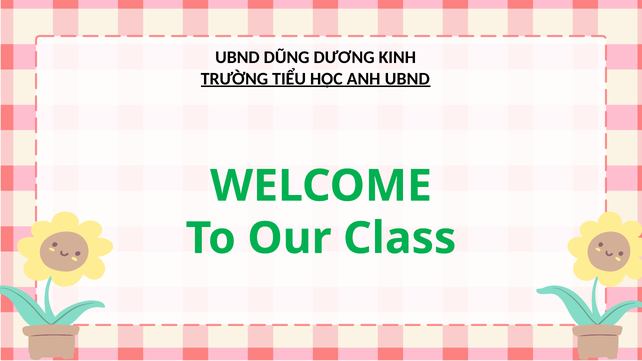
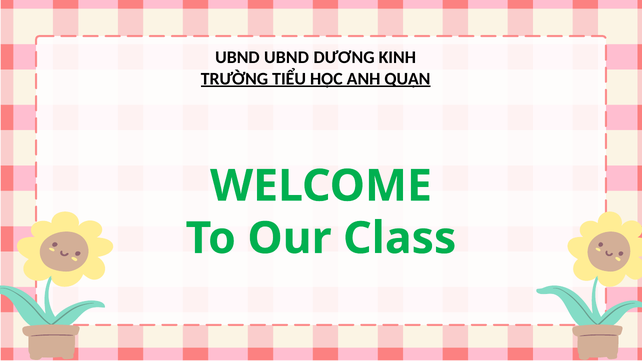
UBND DŨNG: DŨNG -> UBND
ANH UBND: UBND -> QUẬN
